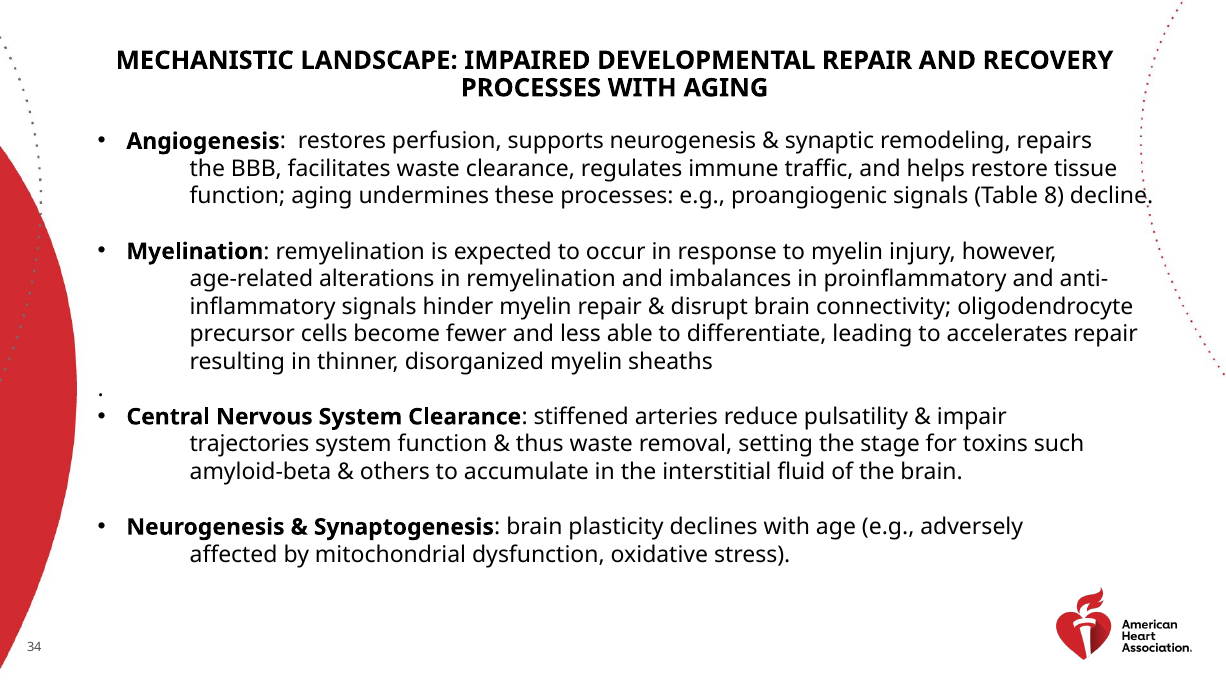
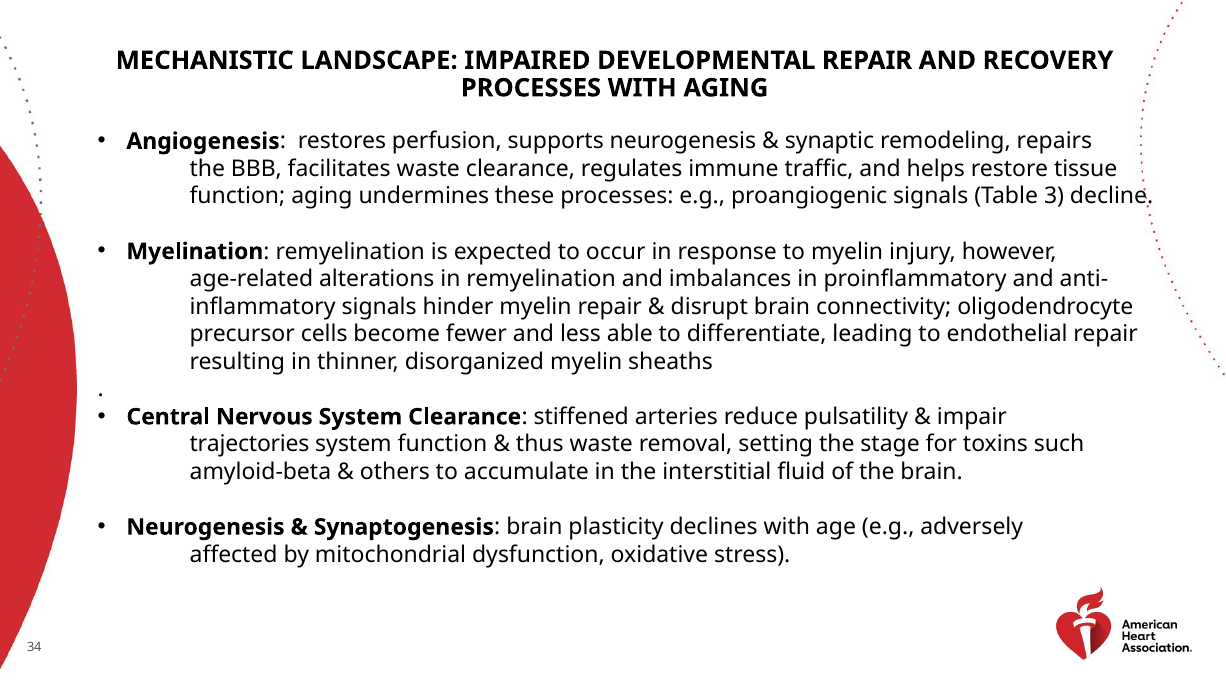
8: 8 -> 3
accelerates: accelerates -> endothelial
